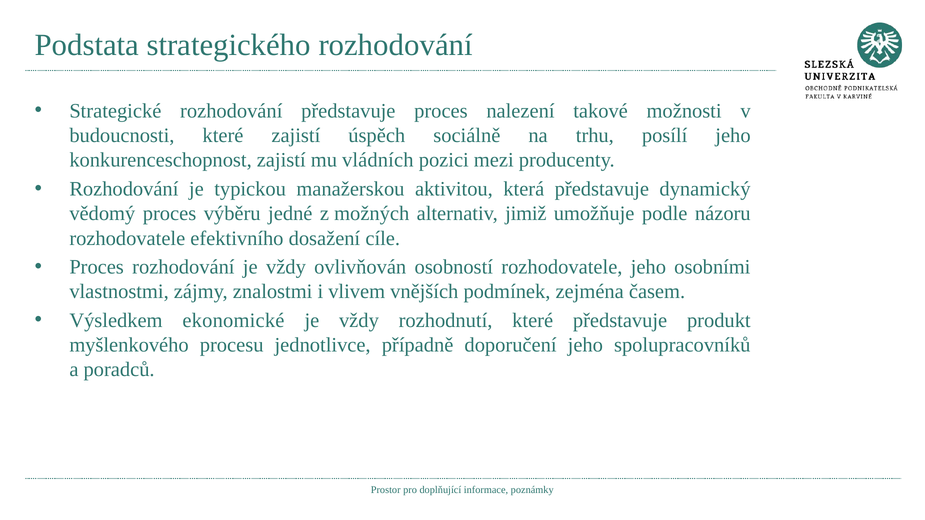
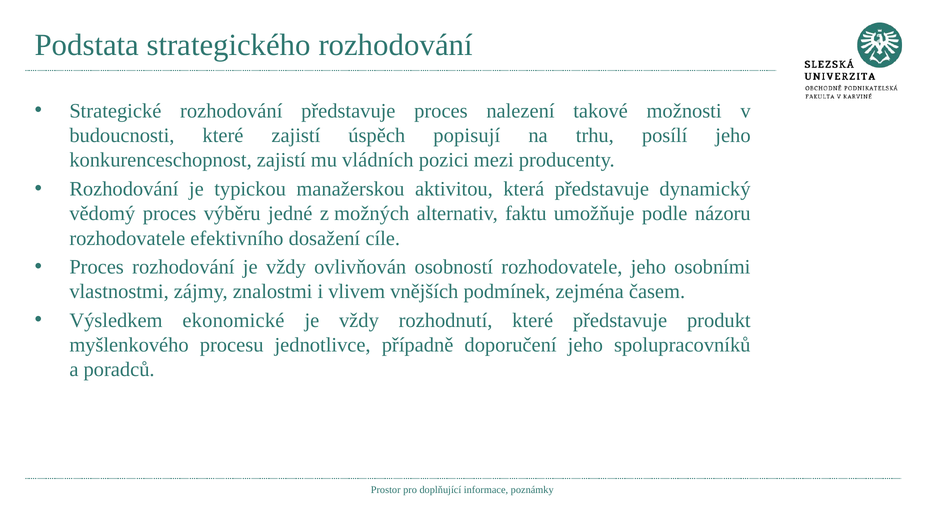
sociálně: sociálně -> popisují
jimiž: jimiž -> faktu
